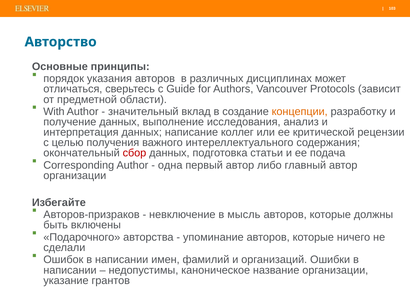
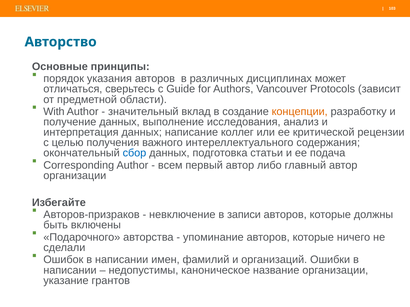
сбор colour: red -> blue
одна: одна -> всем
мысль: мысль -> записи
